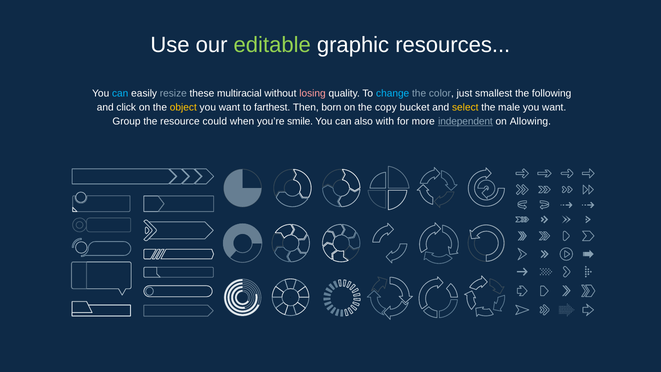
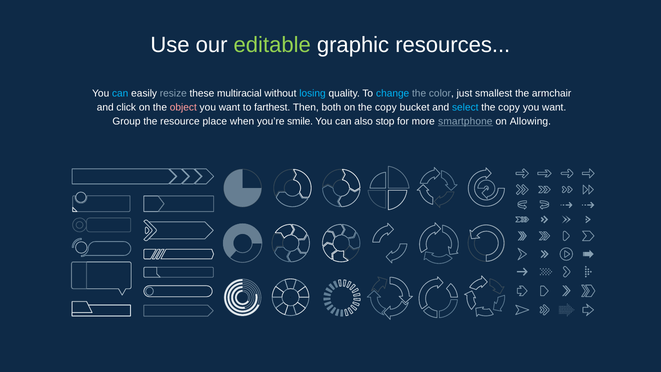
losing colour: pink -> light blue
following: following -> armchair
object colour: yellow -> pink
born: born -> both
select colour: yellow -> light blue
male at (509, 107): male -> copy
could: could -> place
with: with -> stop
independent: independent -> smartphone
